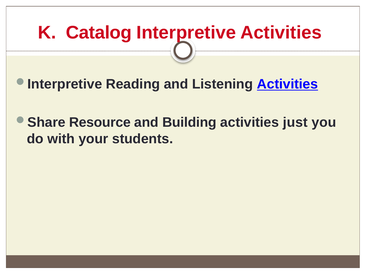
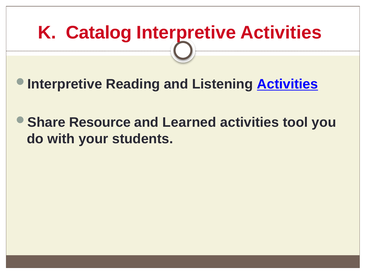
Building: Building -> Learned
just: just -> tool
